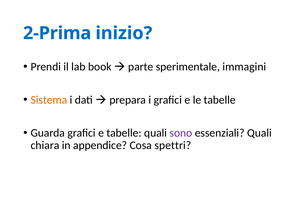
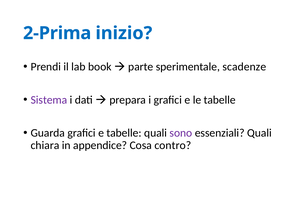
immagini: immagini -> scadenze
Sistema colour: orange -> purple
spettri: spettri -> contro
